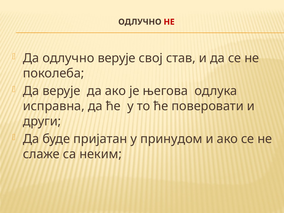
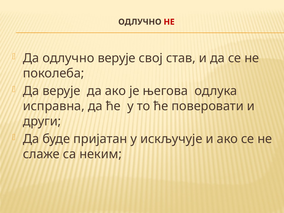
принудом: принудом -> искључује
